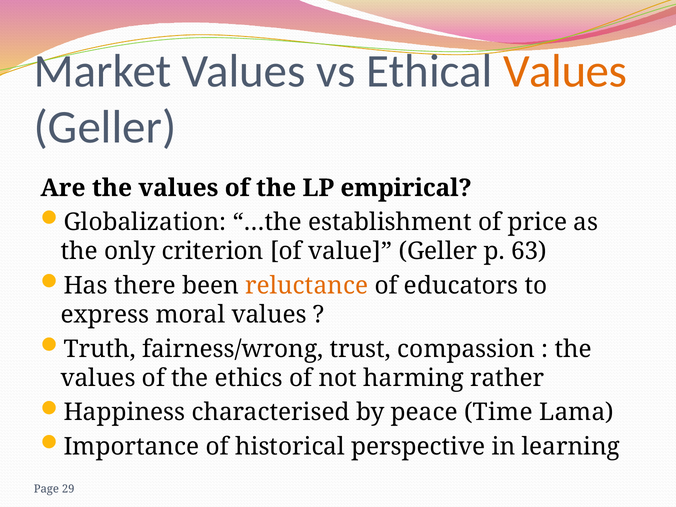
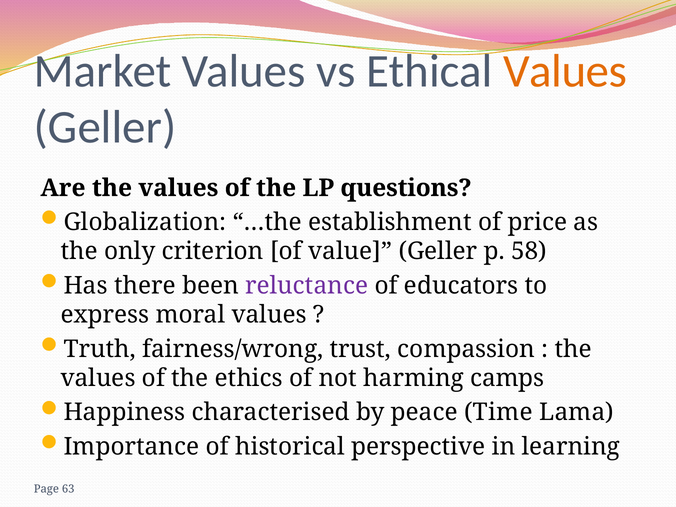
empirical: empirical -> questions
63: 63 -> 58
reluctance colour: orange -> purple
rather: rather -> camps
29: 29 -> 63
